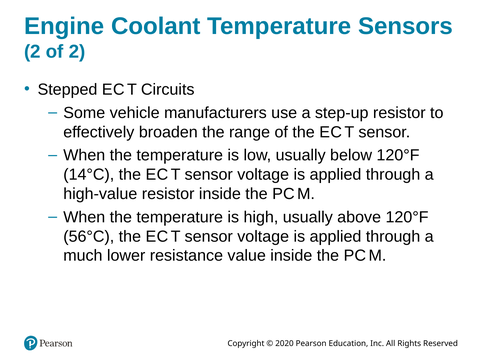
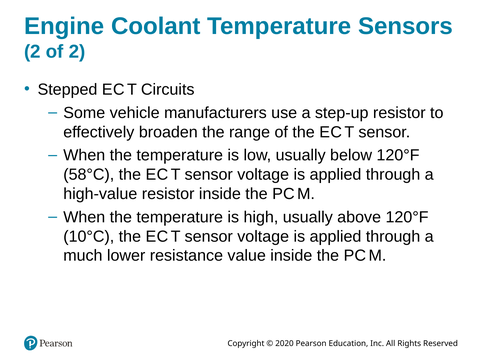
14°C: 14°C -> 58°C
56°C: 56°C -> 10°C
